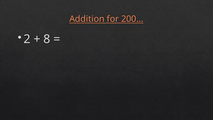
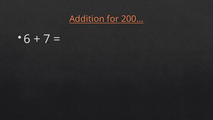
2: 2 -> 6
8: 8 -> 7
